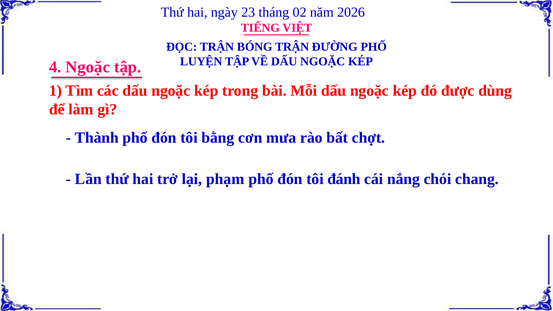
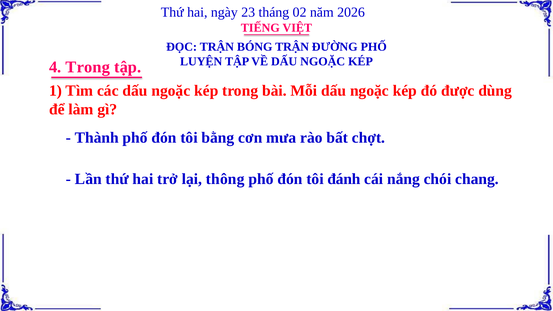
4 Ngoặc: Ngoặc -> Trong
phạm: phạm -> thông
